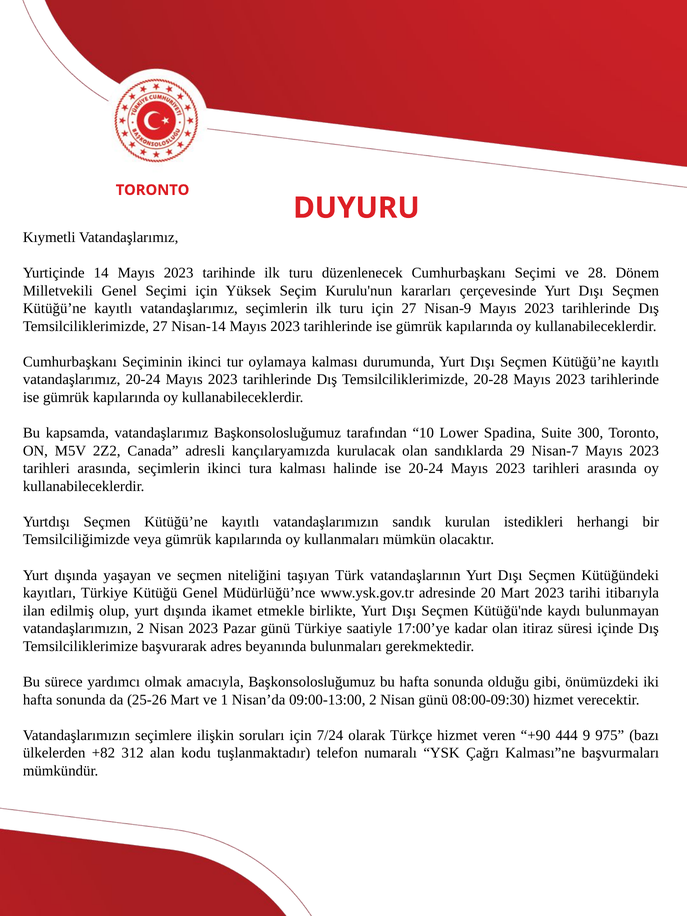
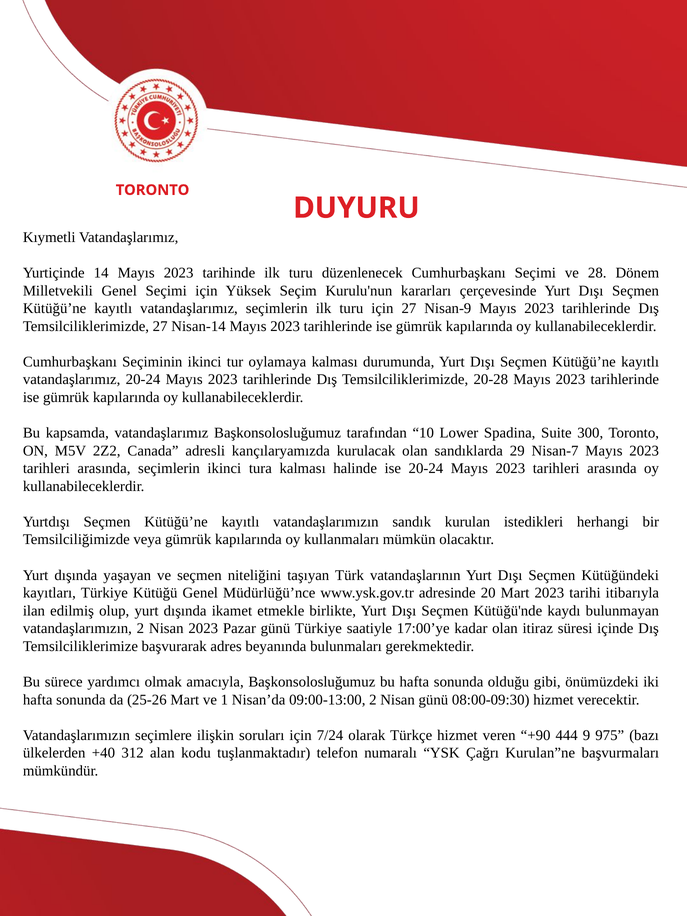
+82: +82 -> +40
Kalması”ne: Kalması”ne -> Kurulan”ne
